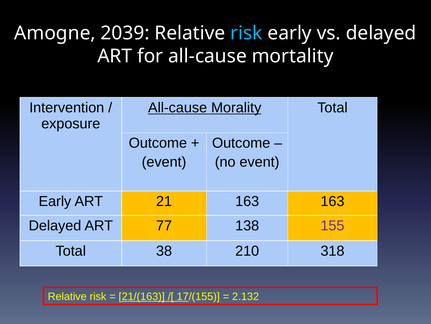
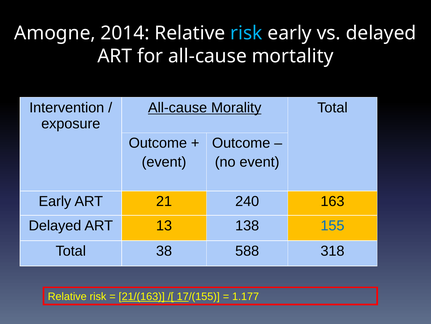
2039: 2039 -> 2014
21 163: 163 -> 240
77: 77 -> 13
155 colour: purple -> blue
210: 210 -> 588
2.132: 2.132 -> 1.177
